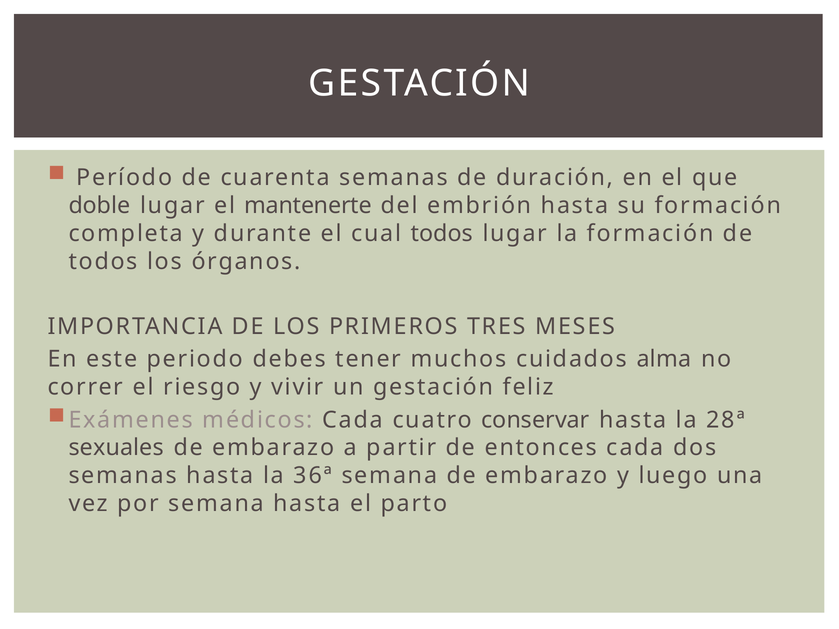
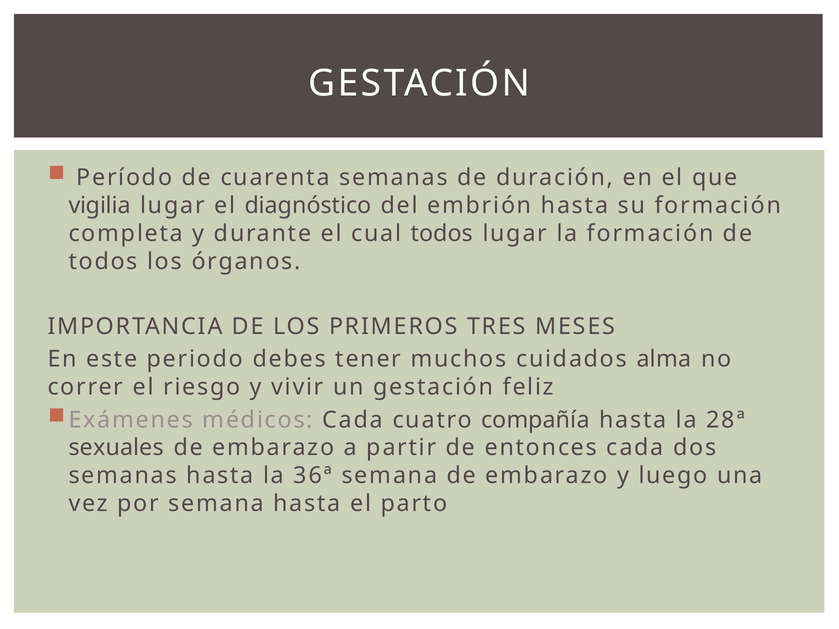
doble: doble -> vigilia
mantenerte: mantenerte -> diagnóstico
conservar: conservar -> compañía
